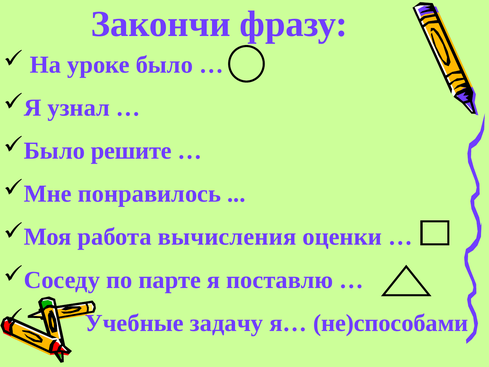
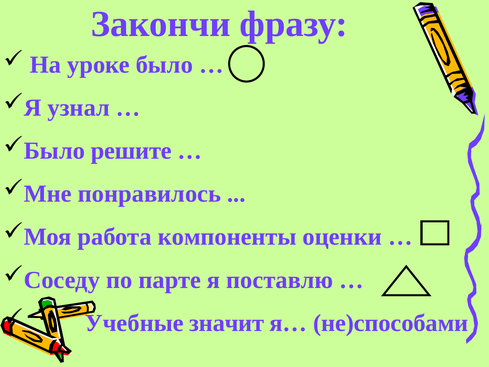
вычисления: вычисления -> компоненты
задачу: задачу -> значит
